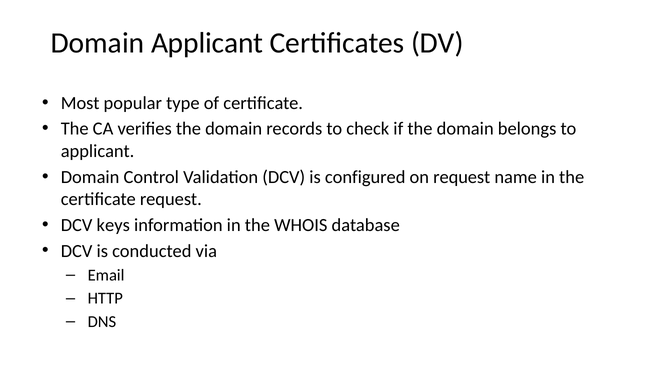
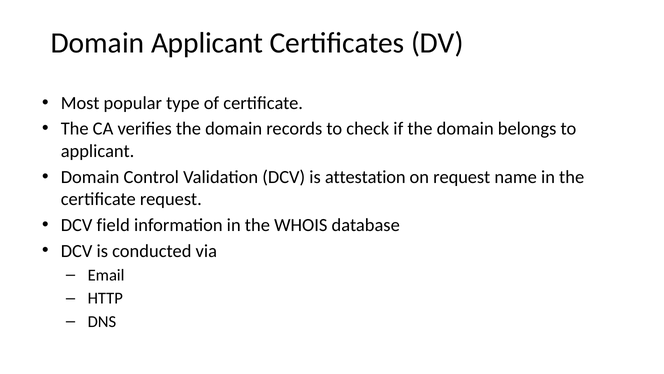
configured: configured -> attestation
keys: keys -> field
